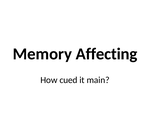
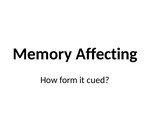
cued: cued -> form
main: main -> cued
